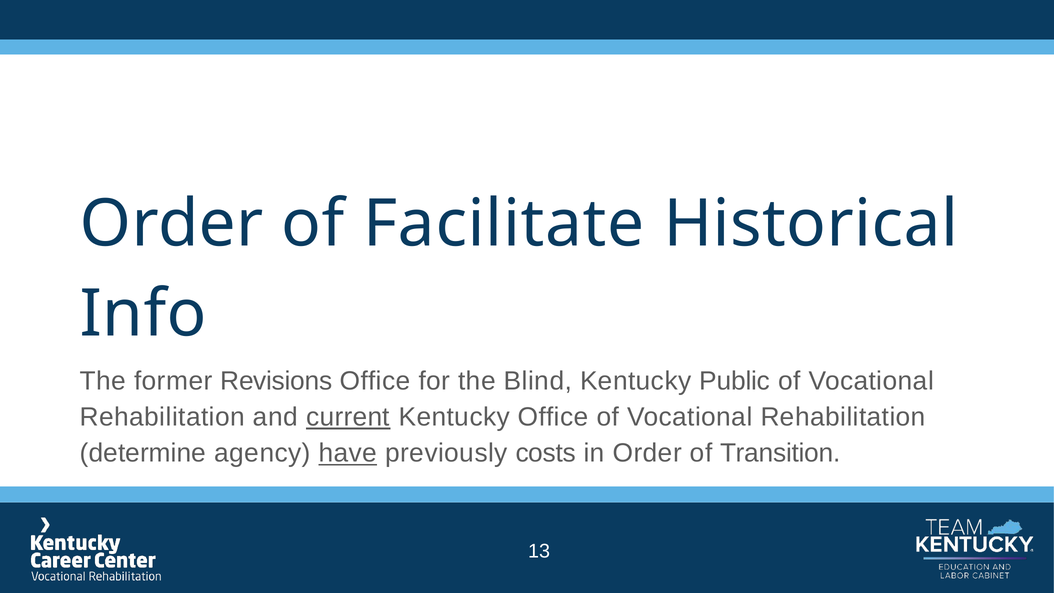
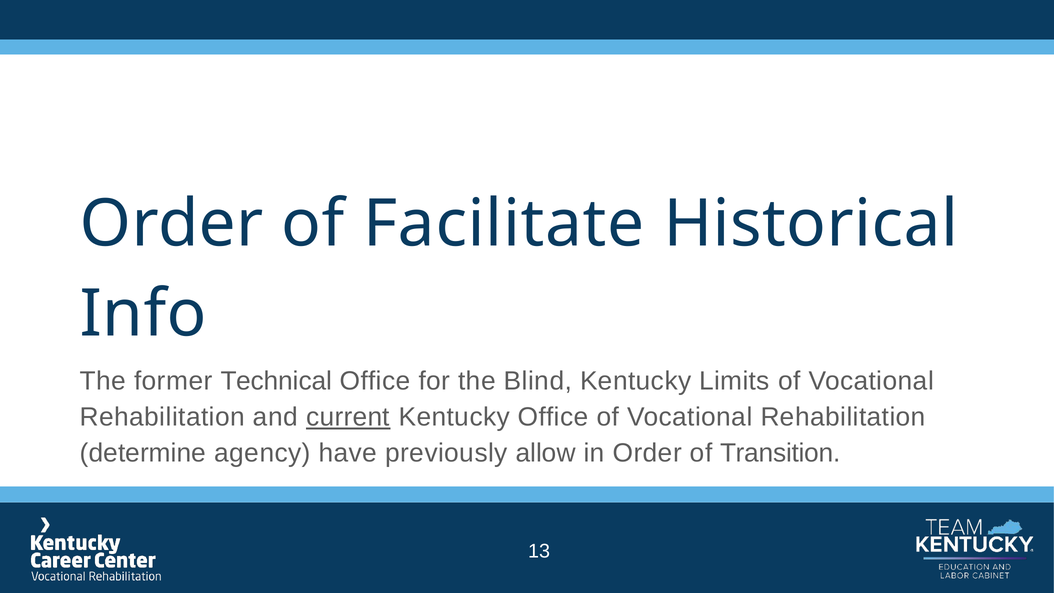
Revisions: Revisions -> Technical
Public: Public -> Limits
have underline: present -> none
costs: costs -> allow
